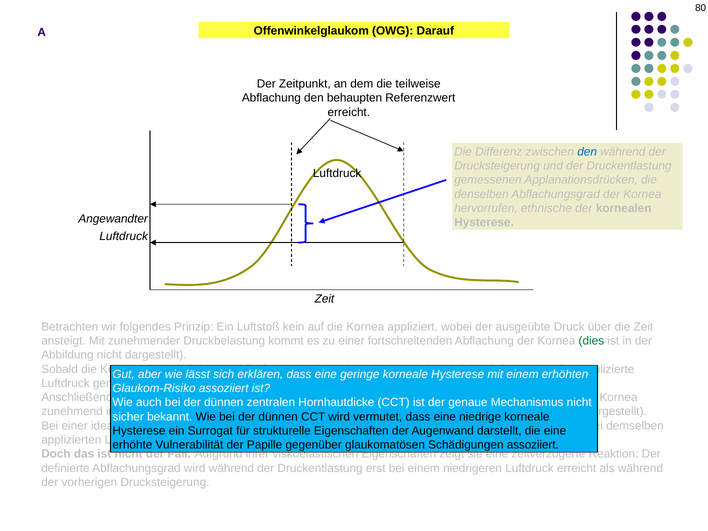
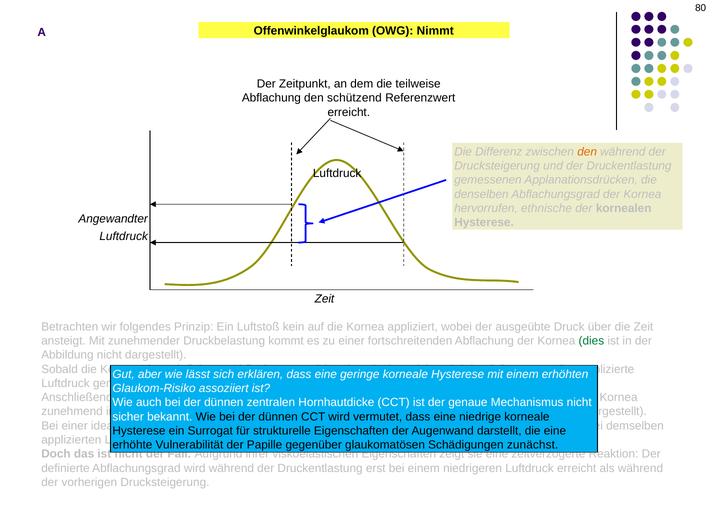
Darauf: Darauf -> Nimmt
behaupten: behaupten -> schützend
den at (587, 152) colour: blue -> orange
Schädigungen assoziiert: assoziiert -> zunächst
